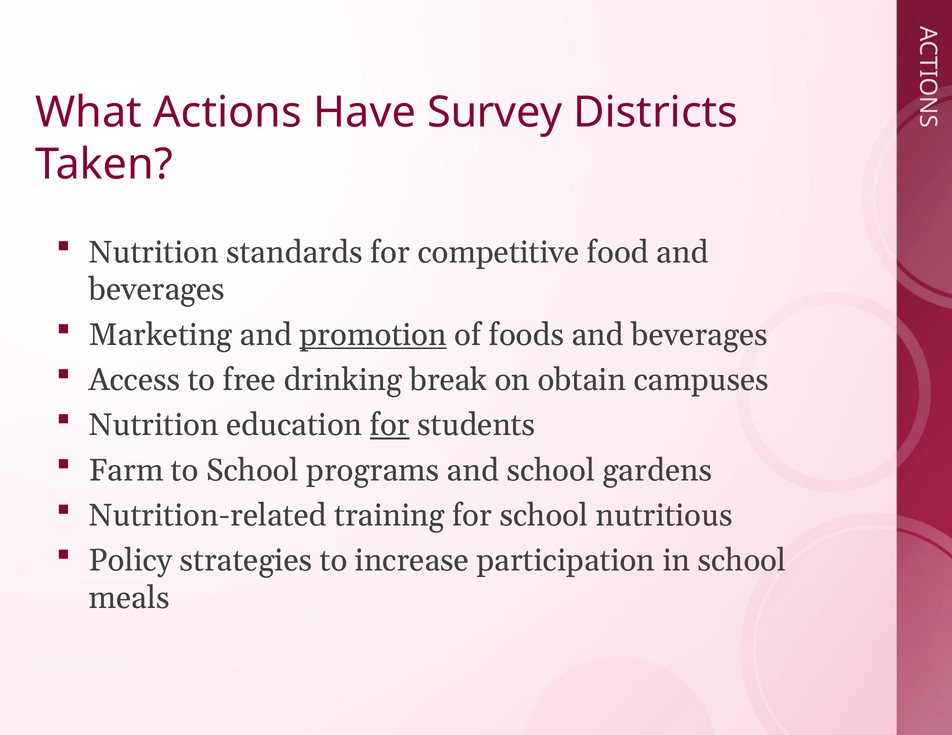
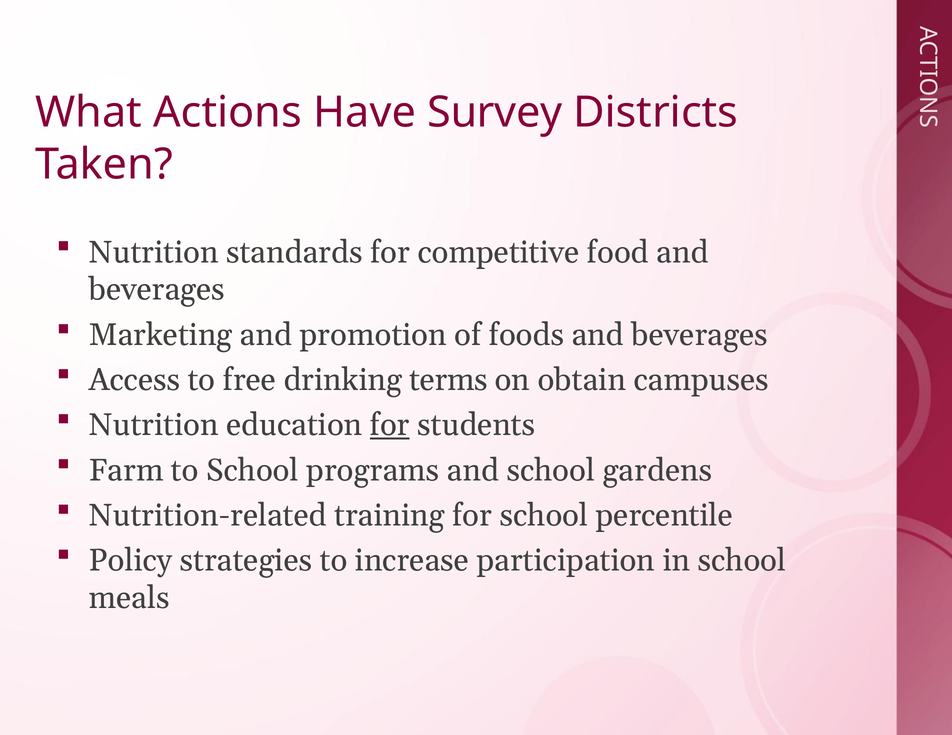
promotion underline: present -> none
break: break -> terms
nutritious: nutritious -> percentile
